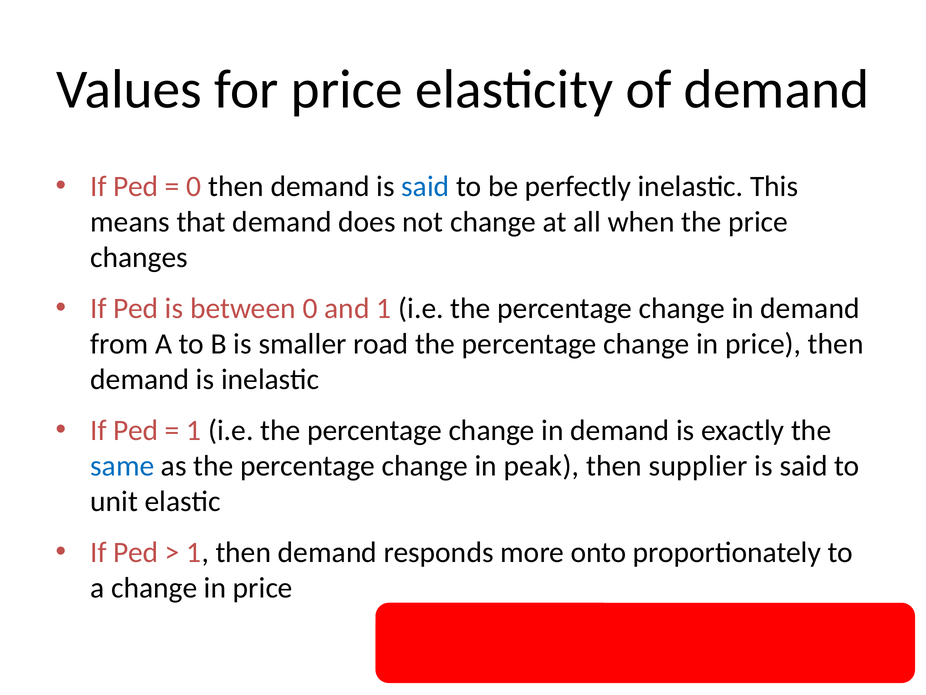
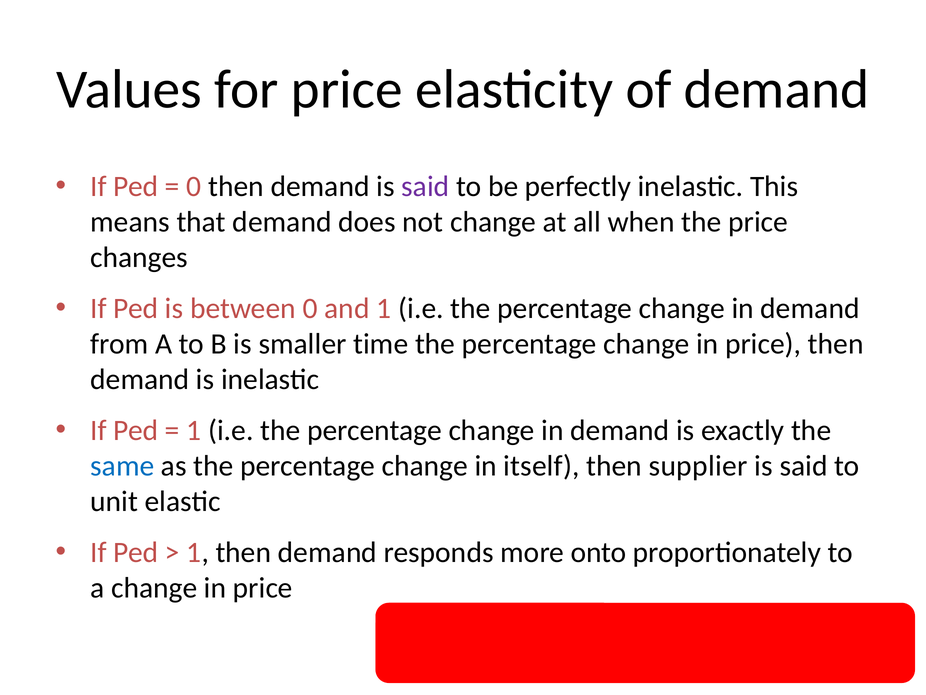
said at (425, 186) colour: blue -> purple
road: road -> time
peak: peak -> itself
